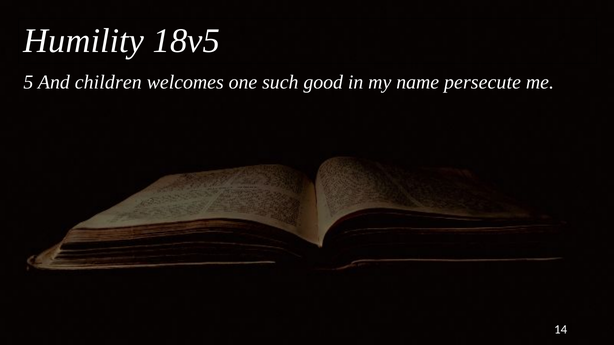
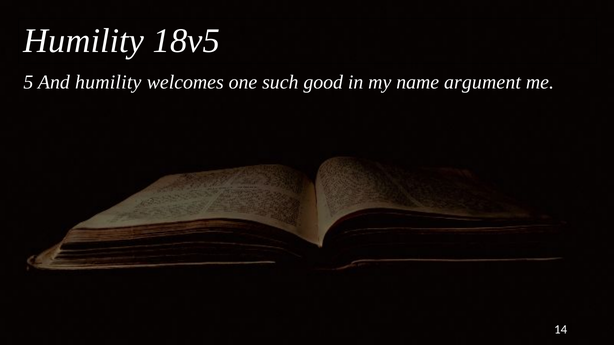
And children: children -> humility
persecute: persecute -> argument
